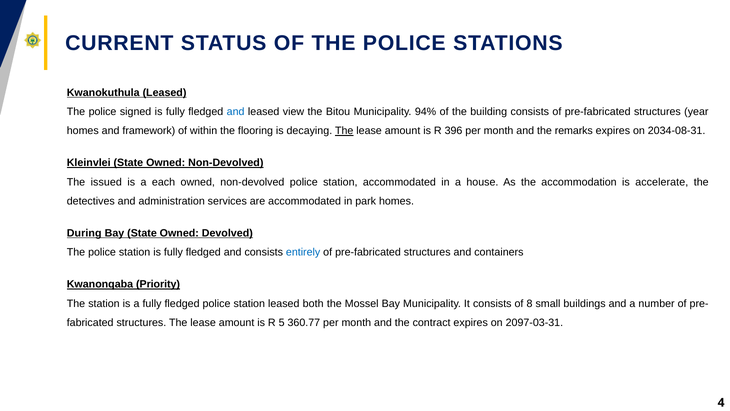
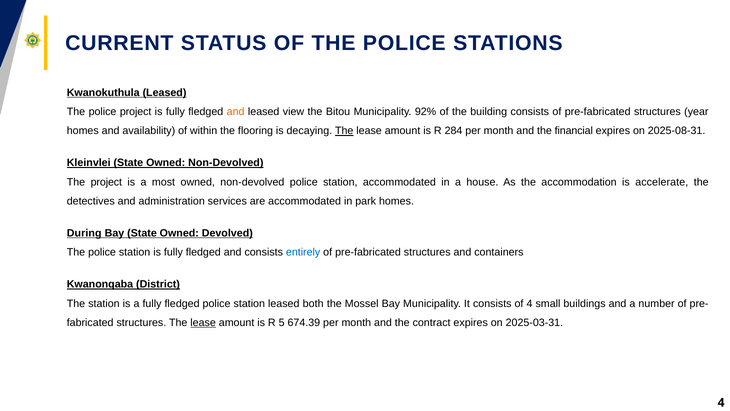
police signed: signed -> project
and at (236, 112) colour: blue -> orange
94%: 94% -> 92%
framework: framework -> availability
396: 396 -> 284
remarks: remarks -> financial
2034-08-31: 2034-08-31 -> 2025-08-31
The issued: issued -> project
each: each -> most
Priority: Priority -> District
of 8: 8 -> 4
lease at (203, 322) underline: none -> present
360.77: 360.77 -> 674.39
2097-03-31: 2097-03-31 -> 2025-03-31
